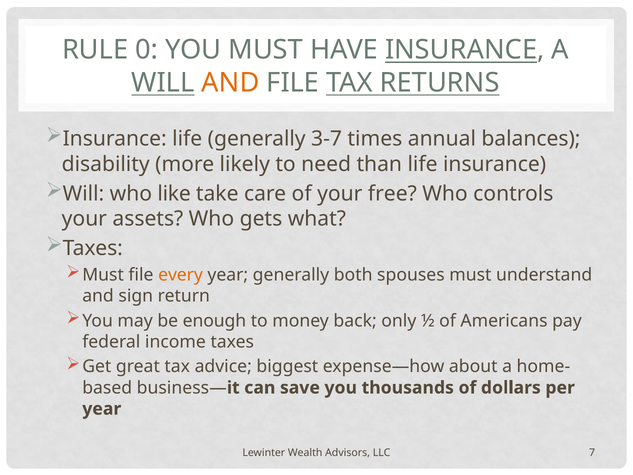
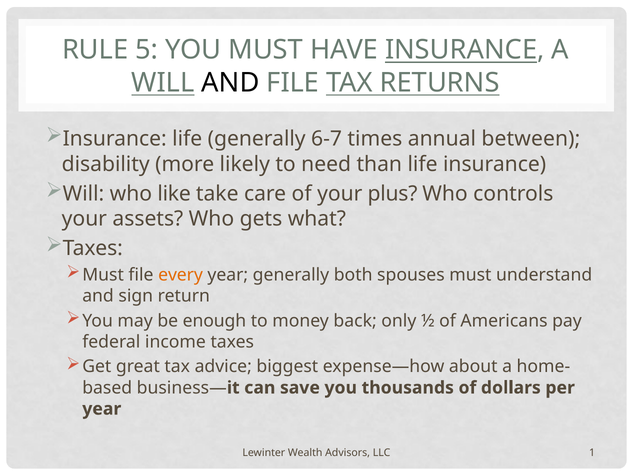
0: 0 -> 5
AND at (230, 82) colour: orange -> black
3-7: 3-7 -> 6-7
balances: balances -> between
free: free -> plus
7: 7 -> 1
